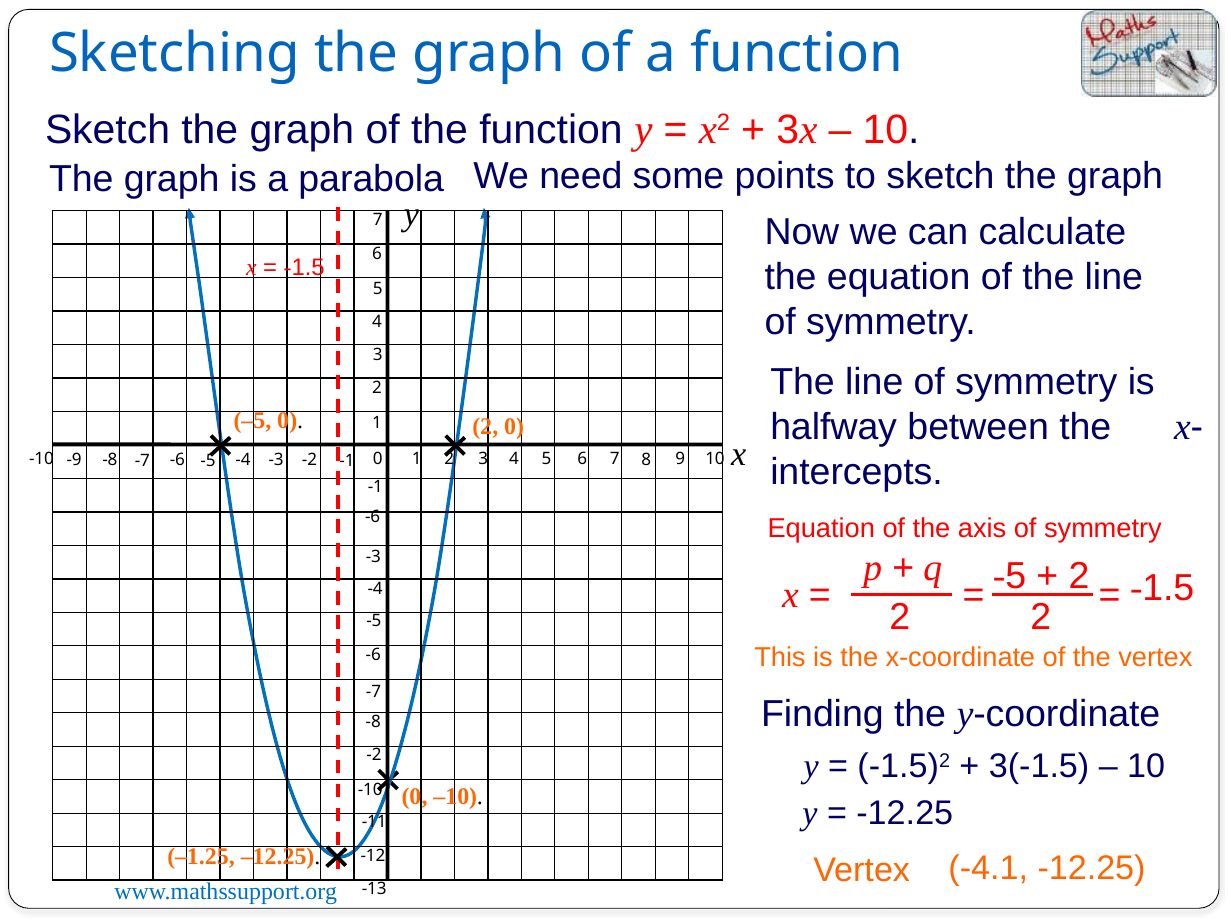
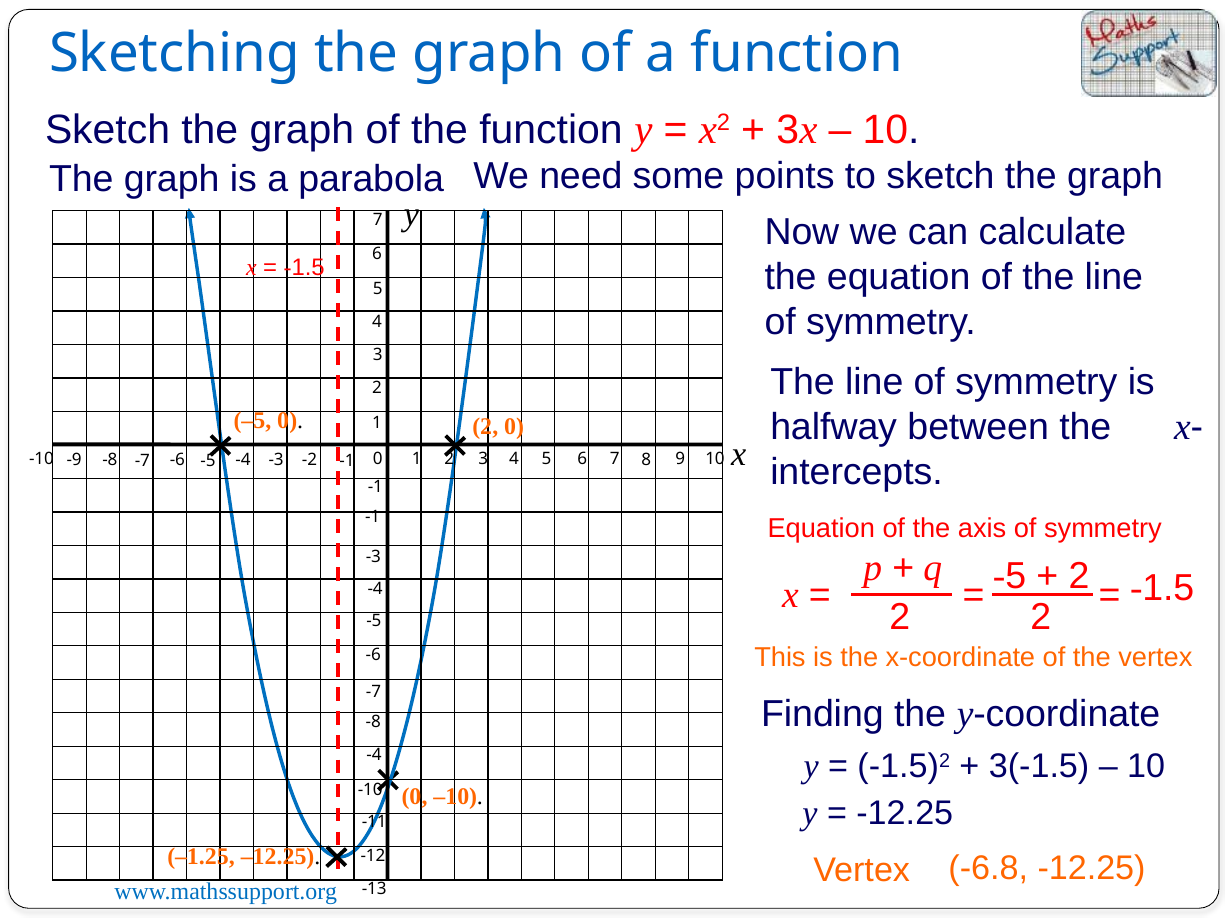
-6 at (373, 517): -6 -> -1
-2 at (374, 755): -2 -> -4
-4.1: -4.1 -> -6.8
